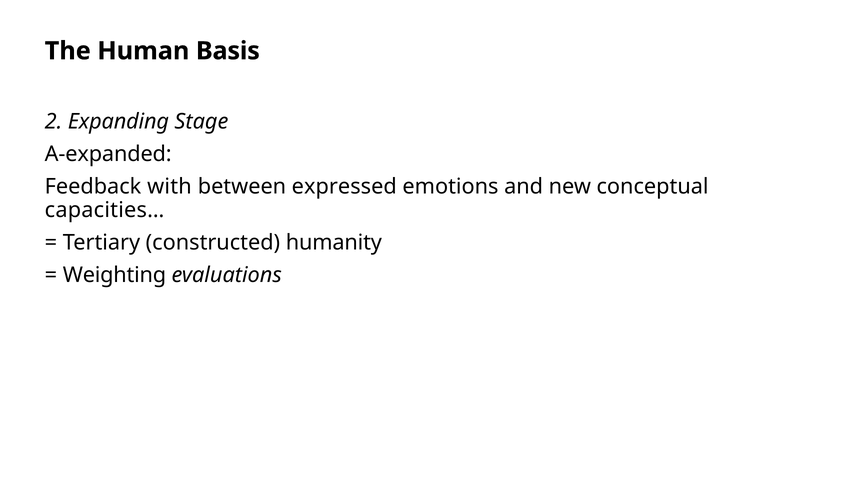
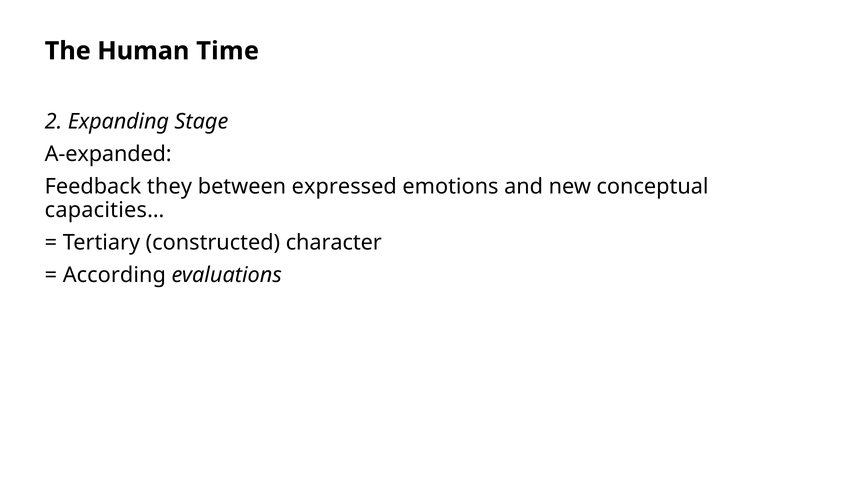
Basis: Basis -> Time
with: with -> they
humanity: humanity -> character
Weighting: Weighting -> According
